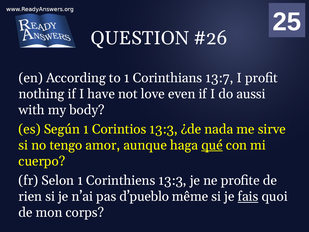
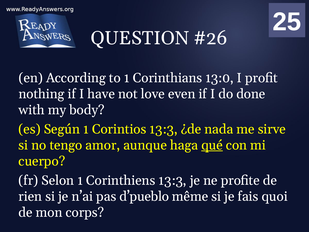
13:7: 13:7 -> 13:0
aussi: aussi -> done
fais underline: present -> none
